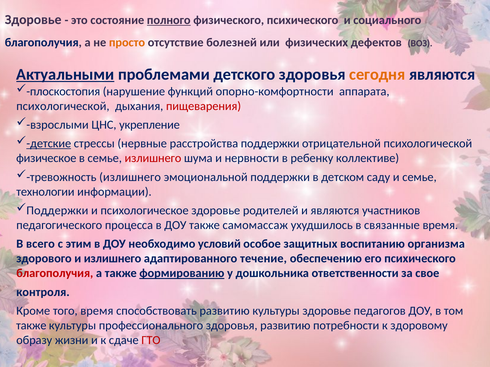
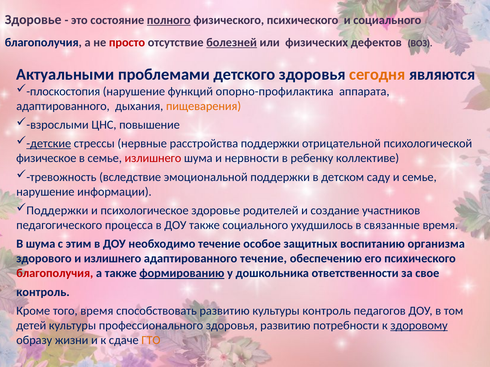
просто colour: orange -> red
болезней underline: none -> present
Актуальными underline: present -> none
опорно-комфортности: опорно-комфортности -> опорно-профилактика
психологической at (63, 106): психологической -> адаптированного
пищеварения colour: red -> orange
укрепление: укрепление -> повышение
тревожность излишнего: излишнего -> вследствие
технологии at (45, 192): технологии -> нарушение
и являются: являются -> создание
также самомассаж: самомассаж -> социального
В всего: всего -> шума
необходимо условий: условий -> течение
контроля at (43, 292): контроля -> контроль
культуры здоровье: здоровье -> контроль
также at (31, 326): также -> детей
здоровому underline: none -> present
ГТО colour: red -> orange
